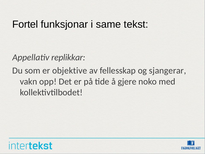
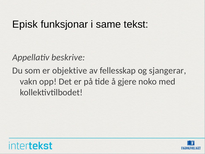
Fortel: Fortel -> Episk
replikkar: replikkar -> beskrive
